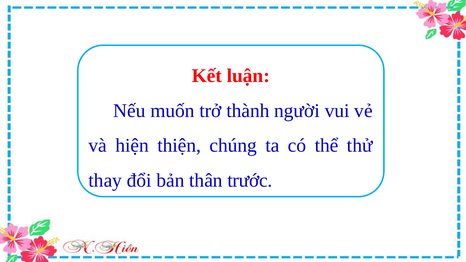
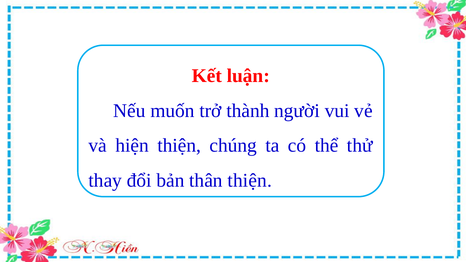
thân trước: trước -> thiện
